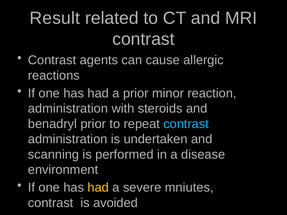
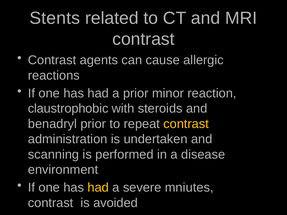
Result: Result -> Stents
administration at (68, 109): administration -> claustrophobic
contrast at (186, 124) colour: light blue -> yellow
